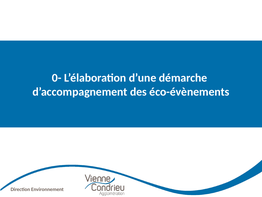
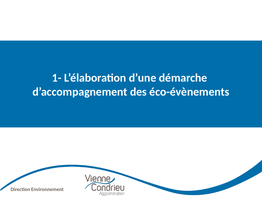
0-: 0- -> 1-
